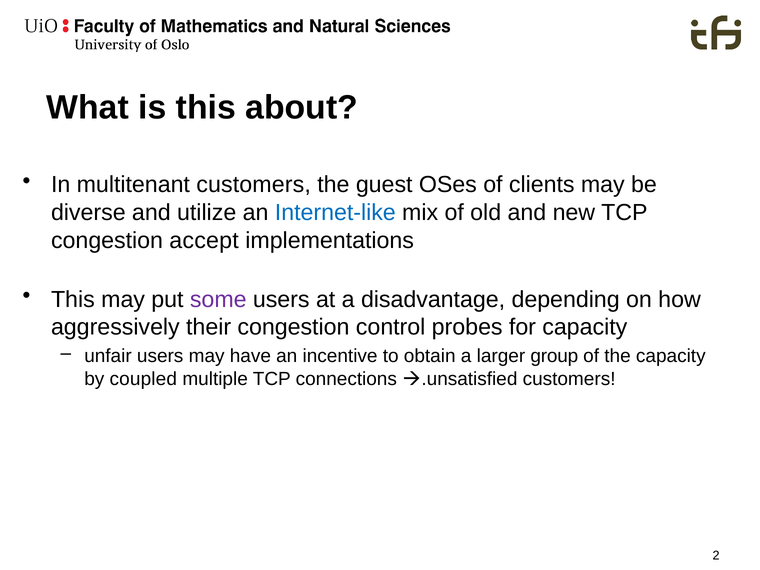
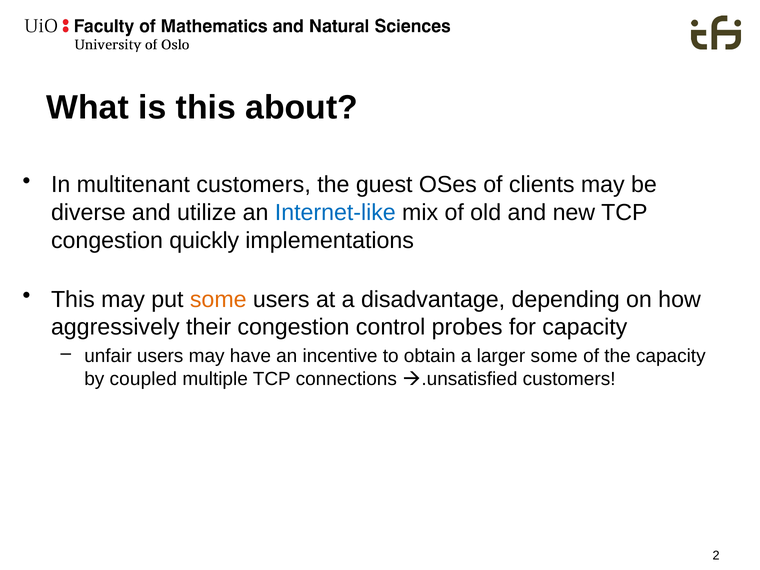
accept: accept -> quickly
some at (218, 299) colour: purple -> orange
larger group: group -> some
